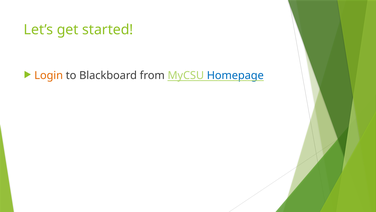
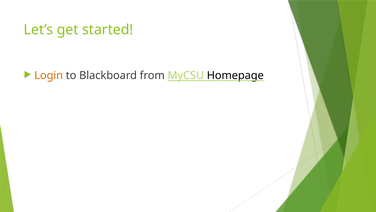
Homepage colour: blue -> black
